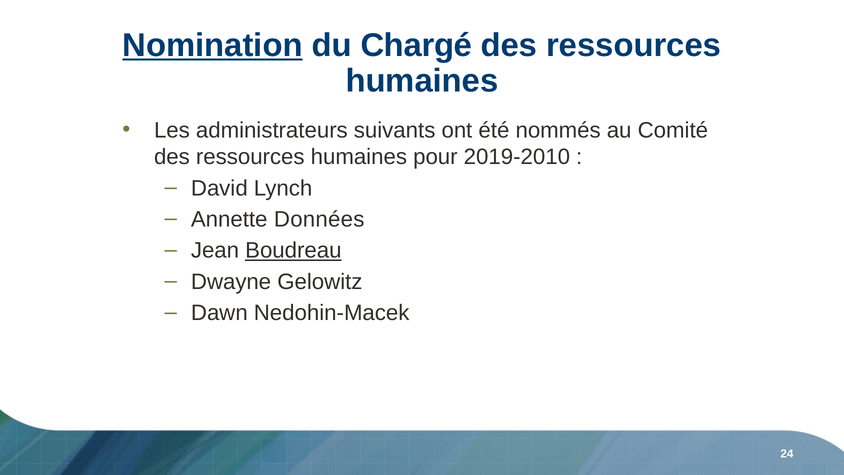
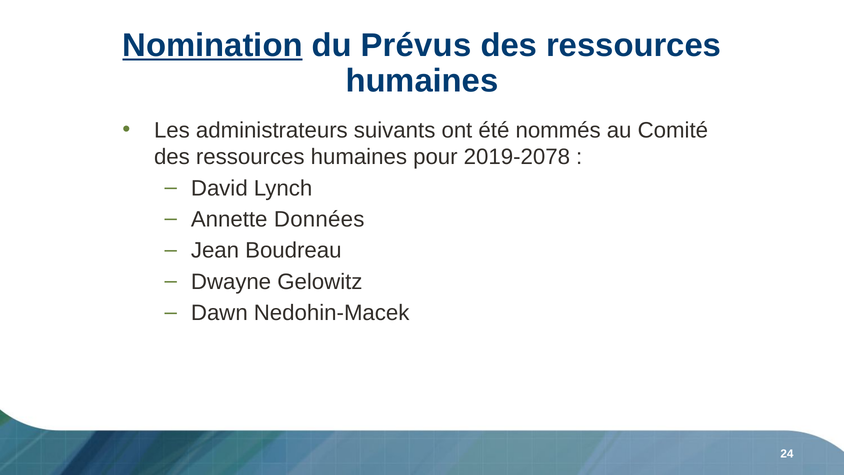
Chargé: Chargé -> Prévus
2019-2010: 2019-2010 -> 2019-2078
Boudreau underline: present -> none
